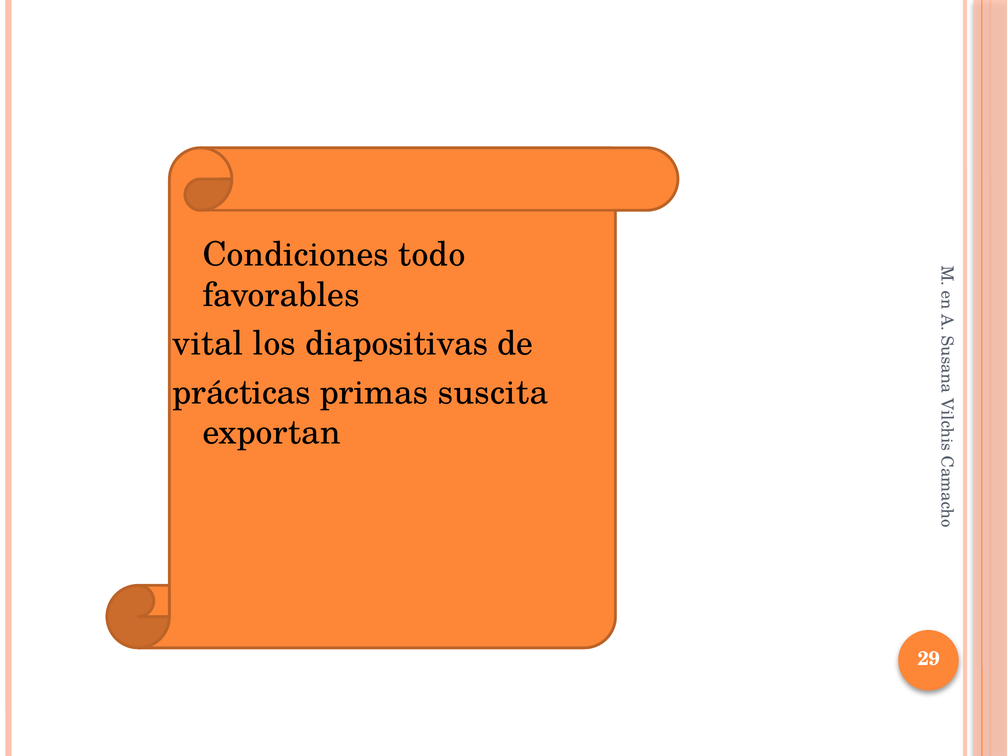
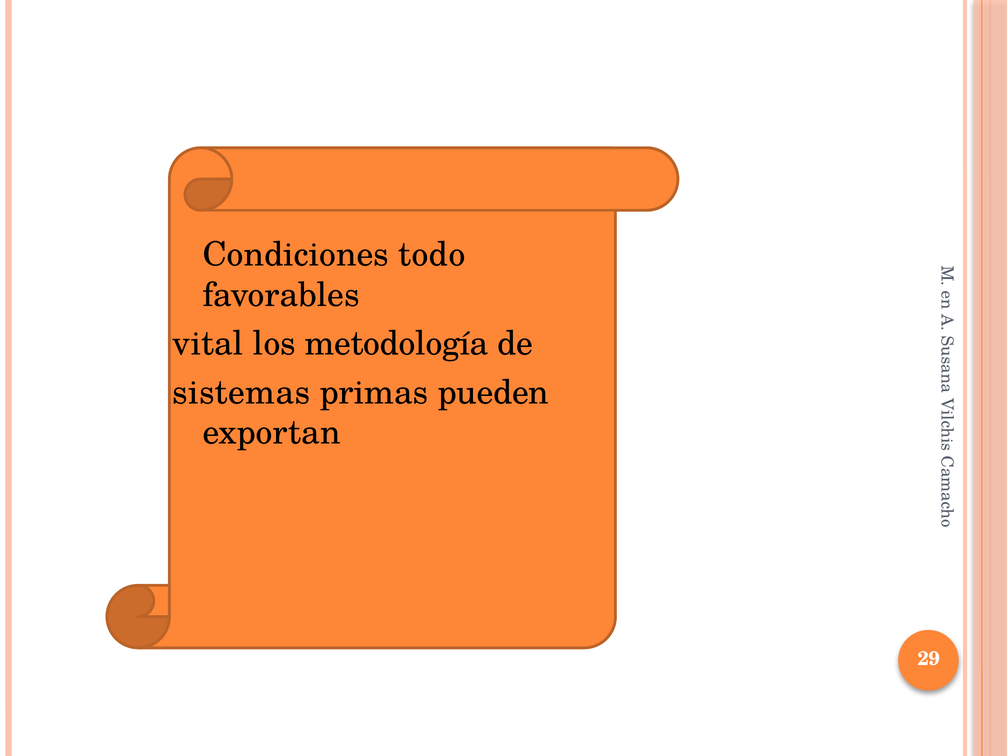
diapositivas: diapositivas -> metodología
prácticas: prácticas -> sistemas
suscita: suscita -> pueden
